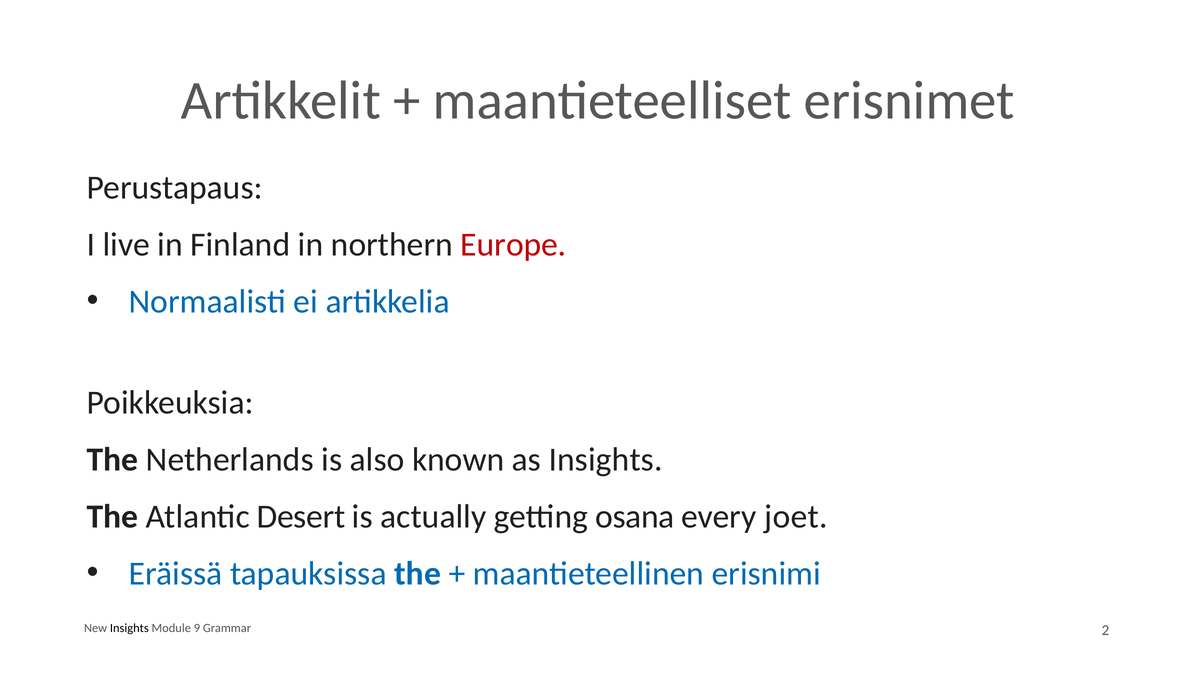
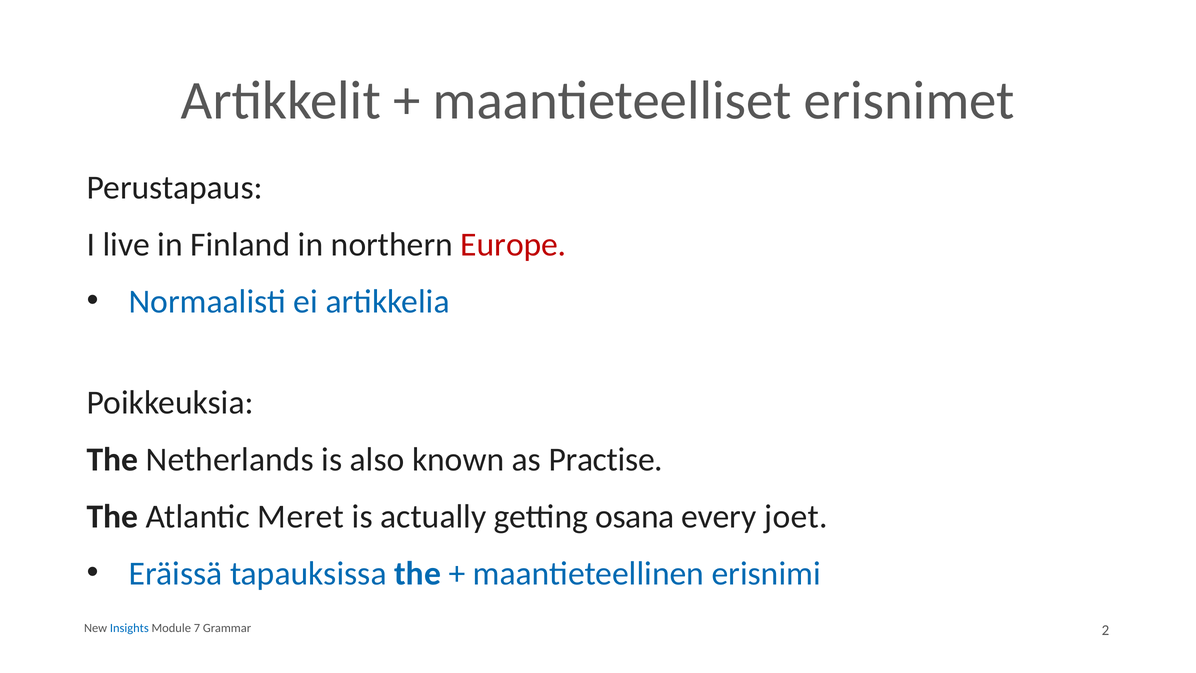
as Insights: Insights -> Practise
Desert: Desert -> Meret
Insights at (129, 628) colour: black -> blue
9: 9 -> 7
